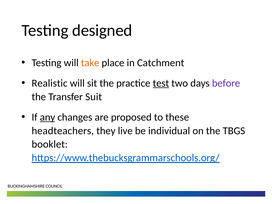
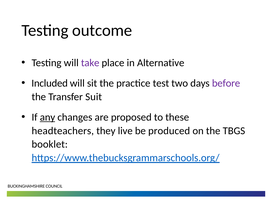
designed: designed -> outcome
take colour: orange -> purple
Catchment: Catchment -> Alternative
Realistic: Realistic -> Included
test underline: present -> none
individual: individual -> produced
